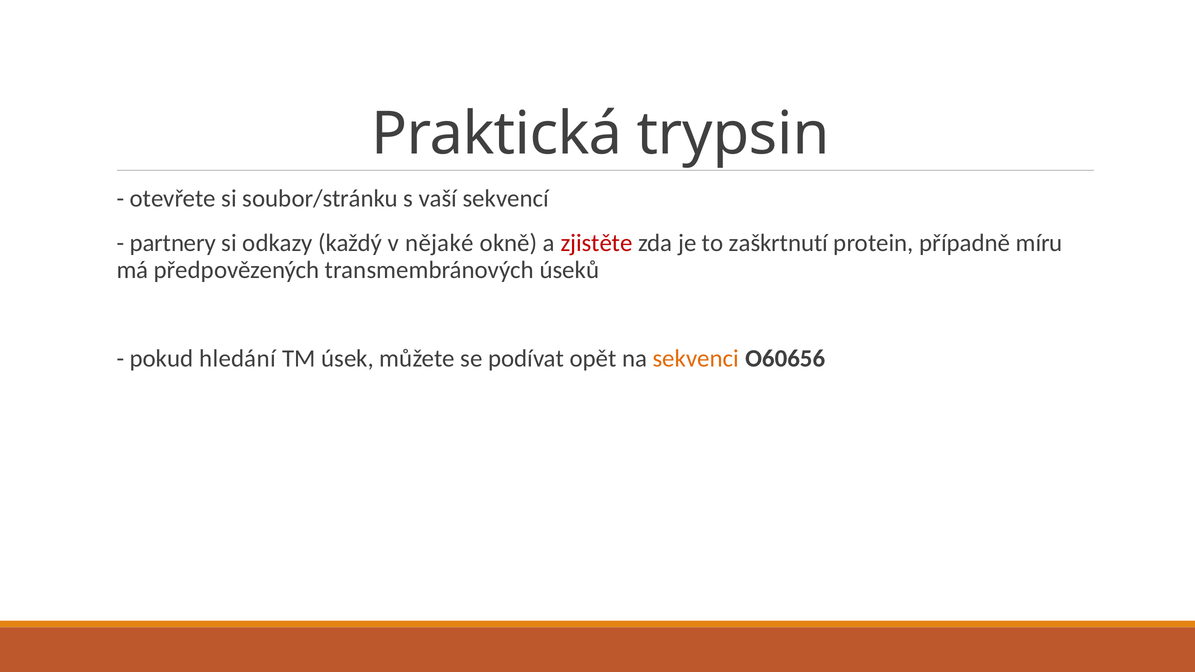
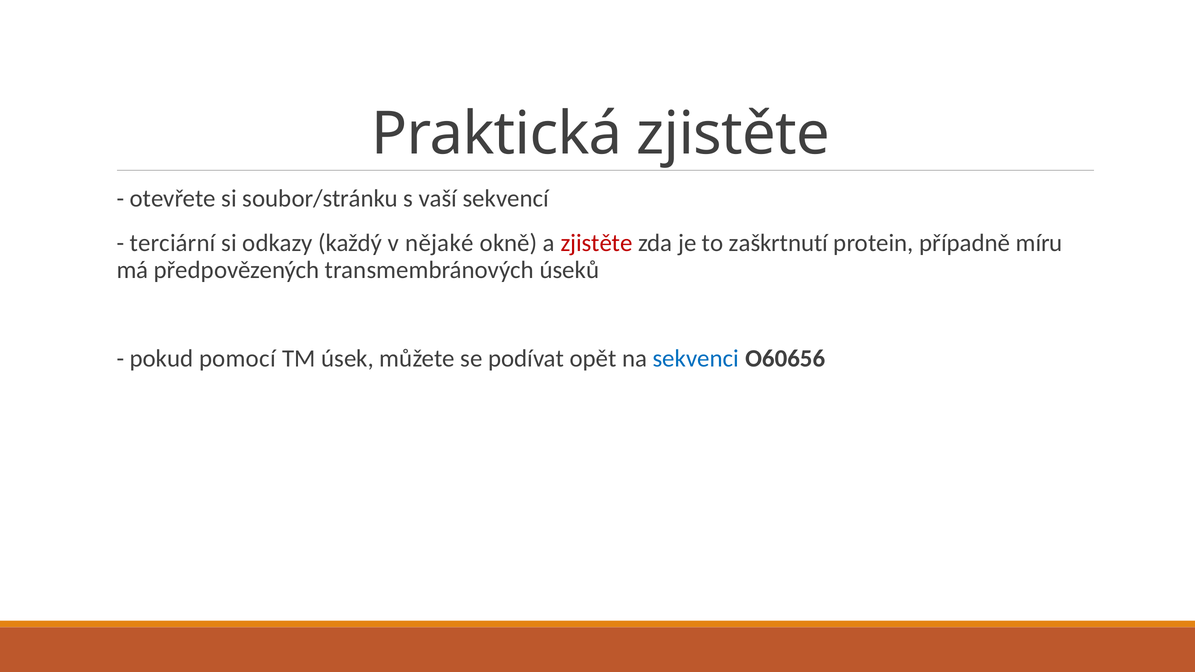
Praktická trypsin: trypsin -> zjistěte
partnery: partnery -> terciární
hledání: hledání -> pomocí
sekvenci colour: orange -> blue
